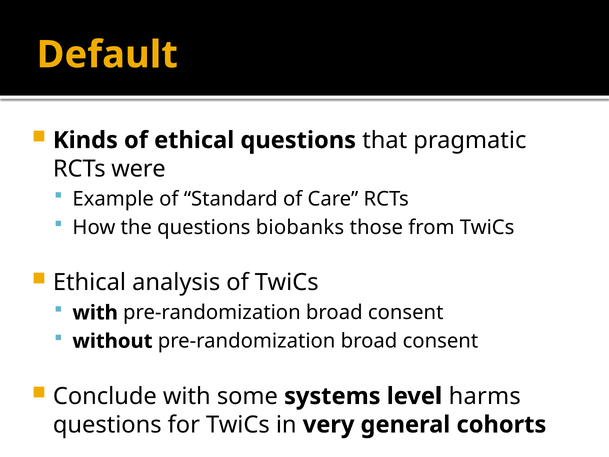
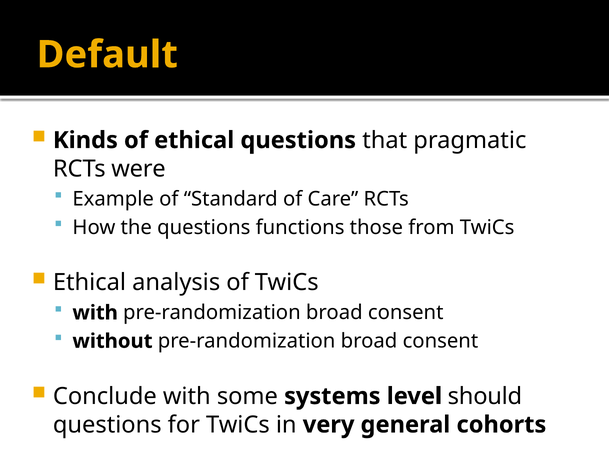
biobanks: biobanks -> functions
harms: harms -> should
